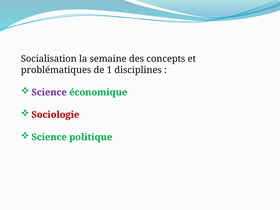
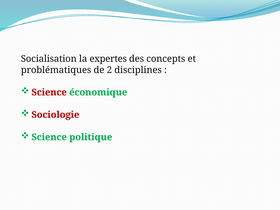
semaine: semaine -> expertes
1: 1 -> 2
Science at (49, 92) colour: purple -> red
